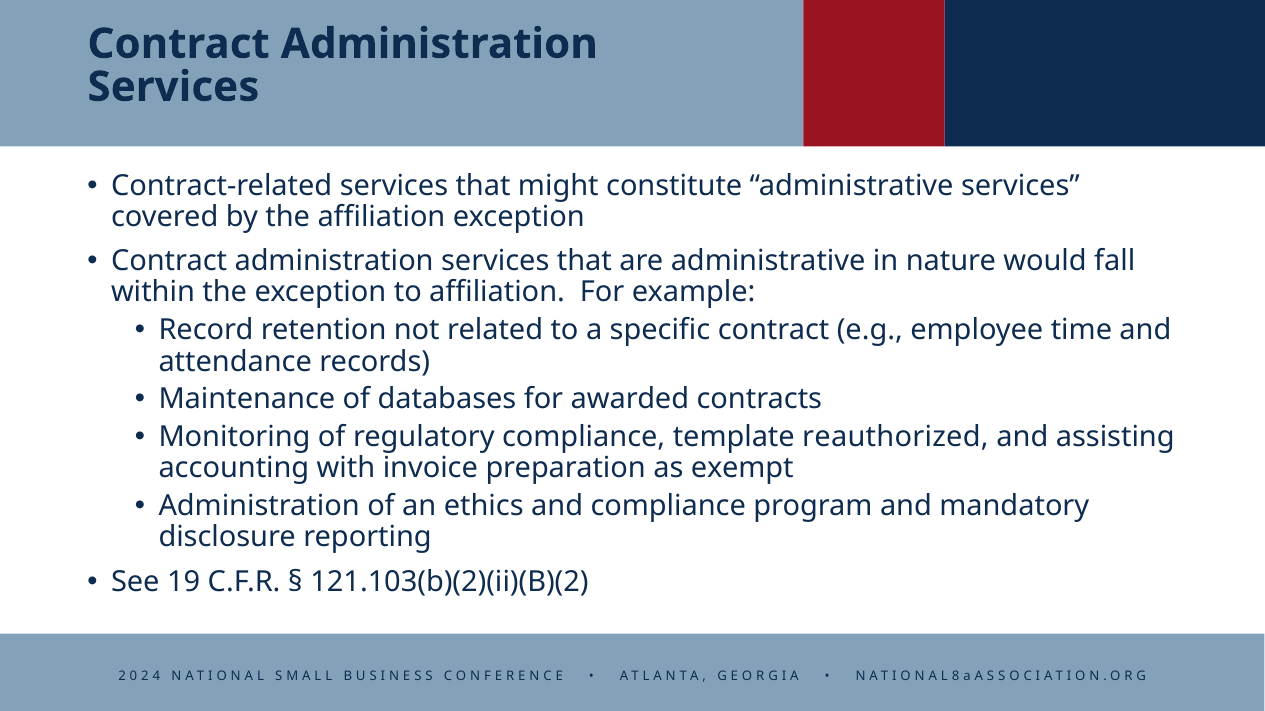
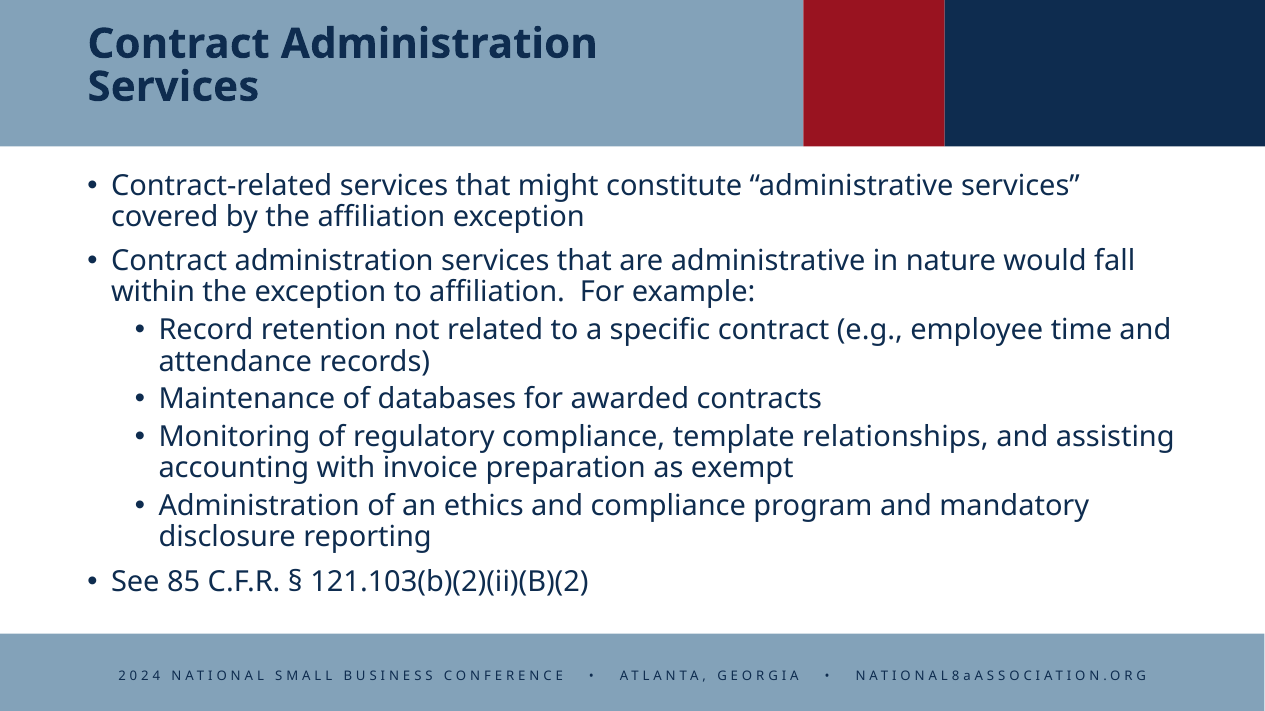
reauthorized: reauthorized -> relationships
19: 19 -> 85
